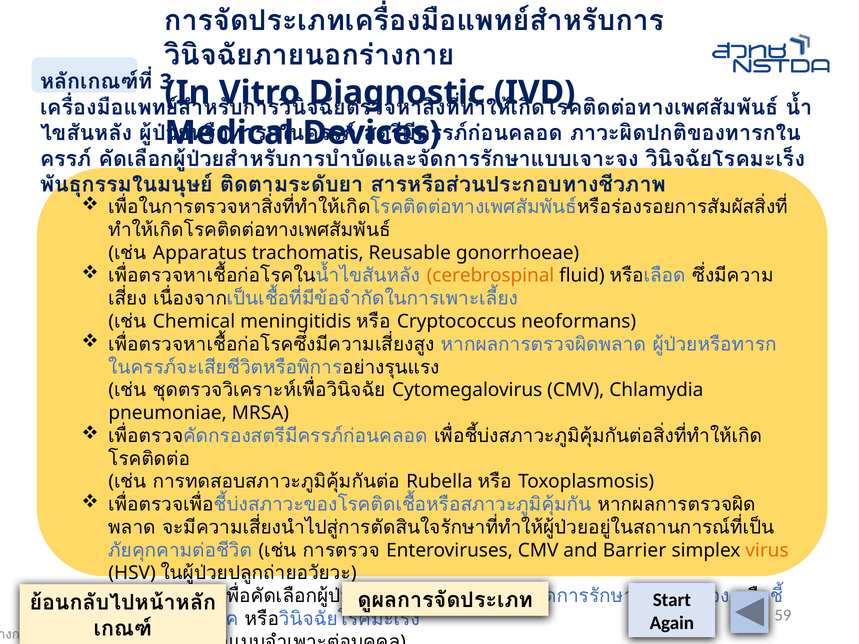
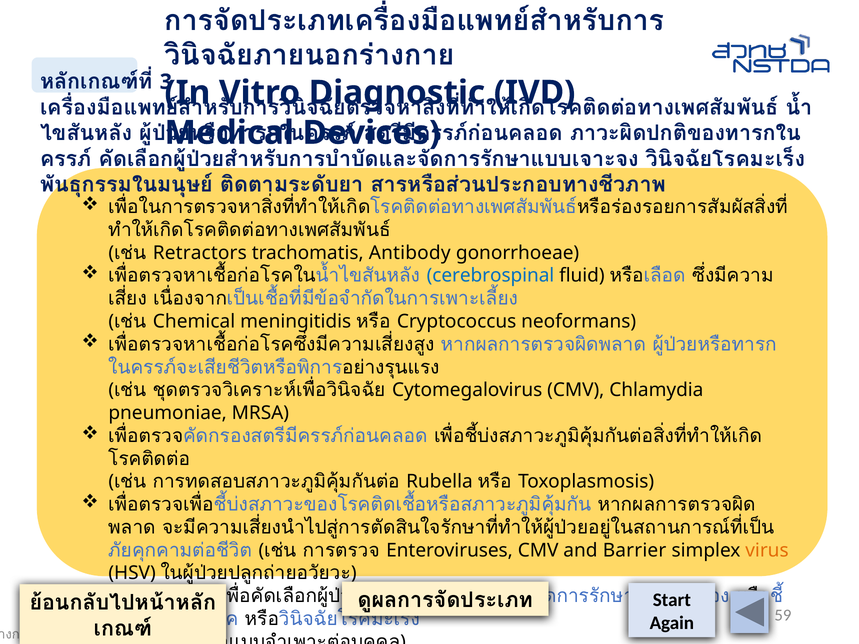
Apparatus: Apparatus -> Retractors
Reusable: Reusable -> Antibody
cerebrospinal colour: orange -> blue
